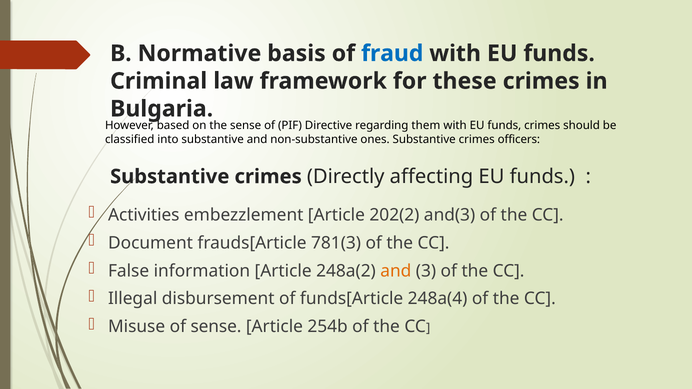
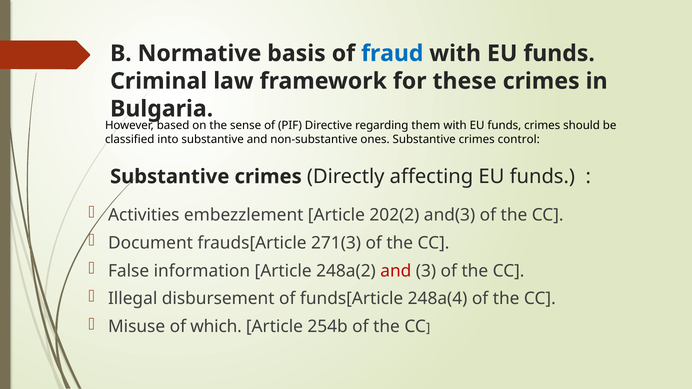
officers: officers -> control
781(3: 781(3 -> 271(3
and at (396, 271) colour: orange -> red
of sense: sense -> which
